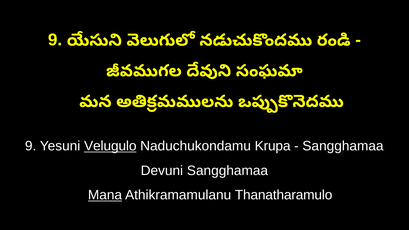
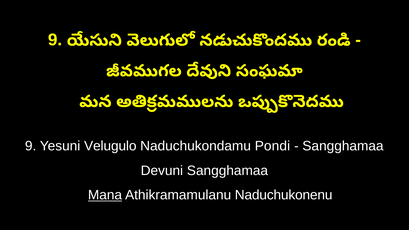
Velugulo underline: present -> none
Krupa: Krupa -> Pondi
Thanatharamulo: Thanatharamulo -> Naduchukonenu
